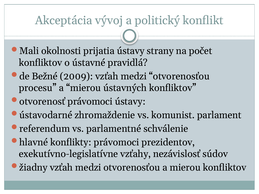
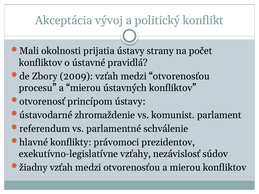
Bežné: Bežné -> Zbory
otvorenosť právomoci: právomoci -> princípom
